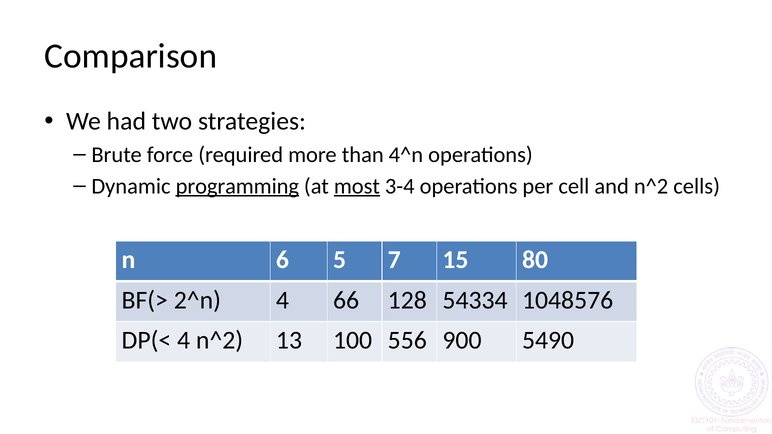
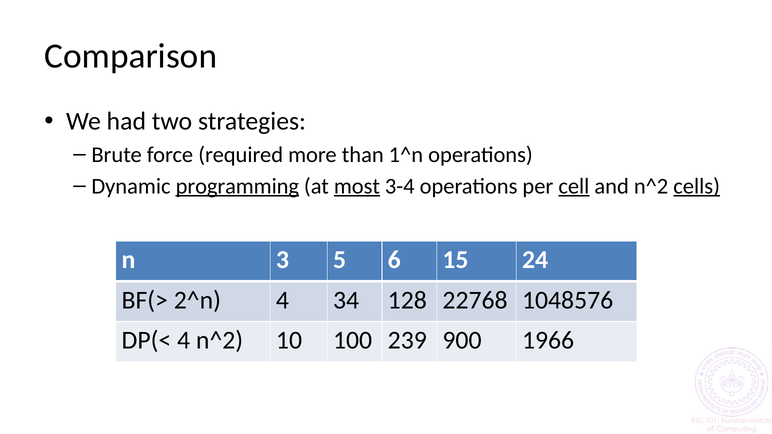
4^n: 4^n -> 1^n
cell underline: none -> present
cells underline: none -> present
6: 6 -> 3
7: 7 -> 6
80: 80 -> 24
66: 66 -> 34
54334: 54334 -> 22768
13: 13 -> 10
556: 556 -> 239
5490: 5490 -> 1966
